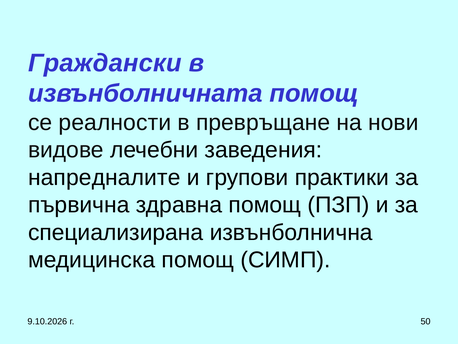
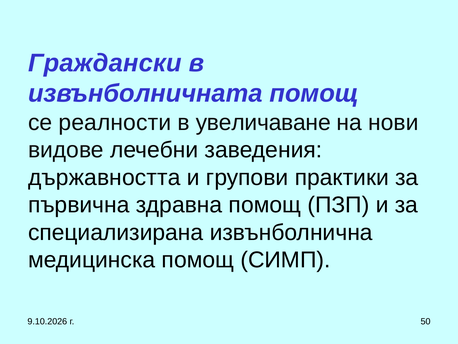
превръщане: превръщане -> увеличаване
напредналите: напредналите -> държавността
